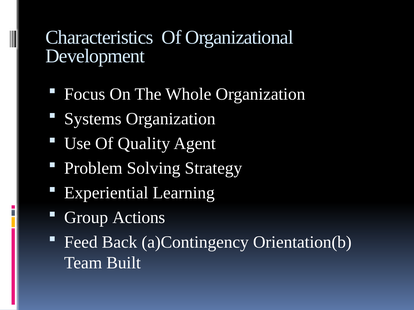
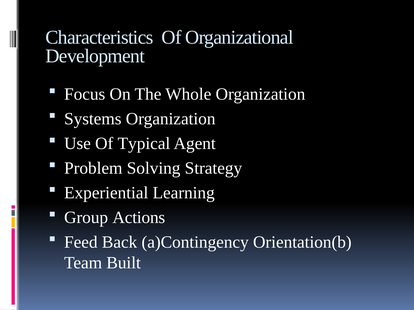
Quality: Quality -> Typical
